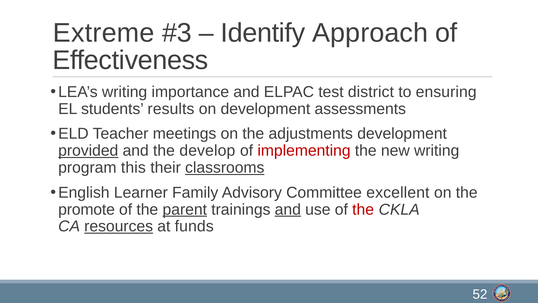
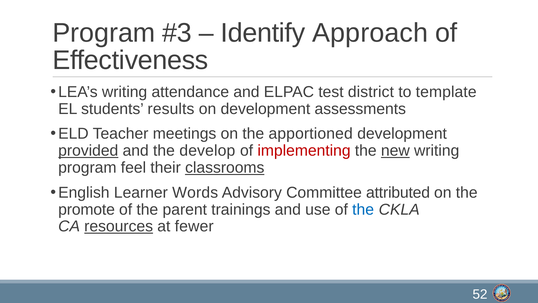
Extreme at (104, 33): Extreme -> Program
importance: importance -> attendance
ensuring: ensuring -> template
adjustments: adjustments -> apportioned
new underline: none -> present
this: this -> feel
Family: Family -> Words
excellent: excellent -> attributed
parent underline: present -> none
and at (288, 209) underline: present -> none
the at (363, 209) colour: red -> blue
funds: funds -> fewer
